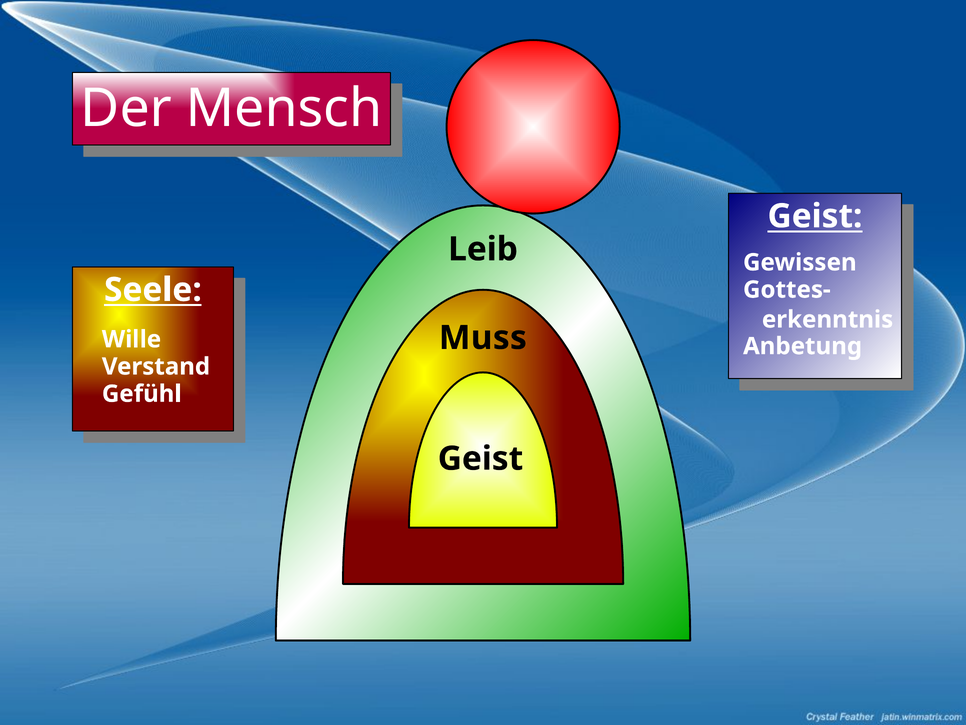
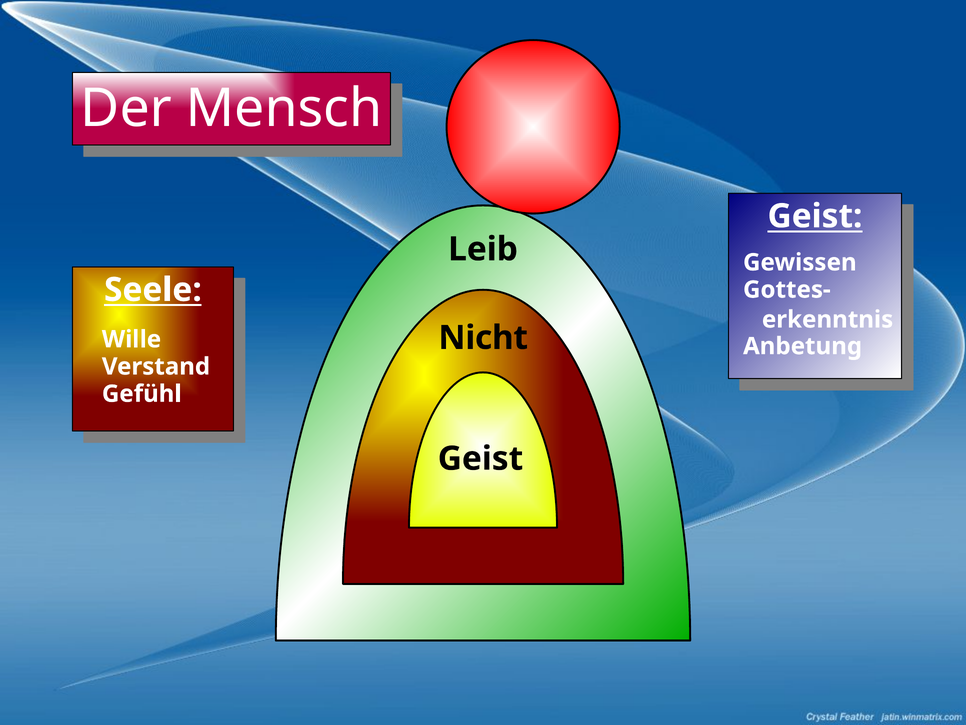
Muss: Muss -> Nicht
